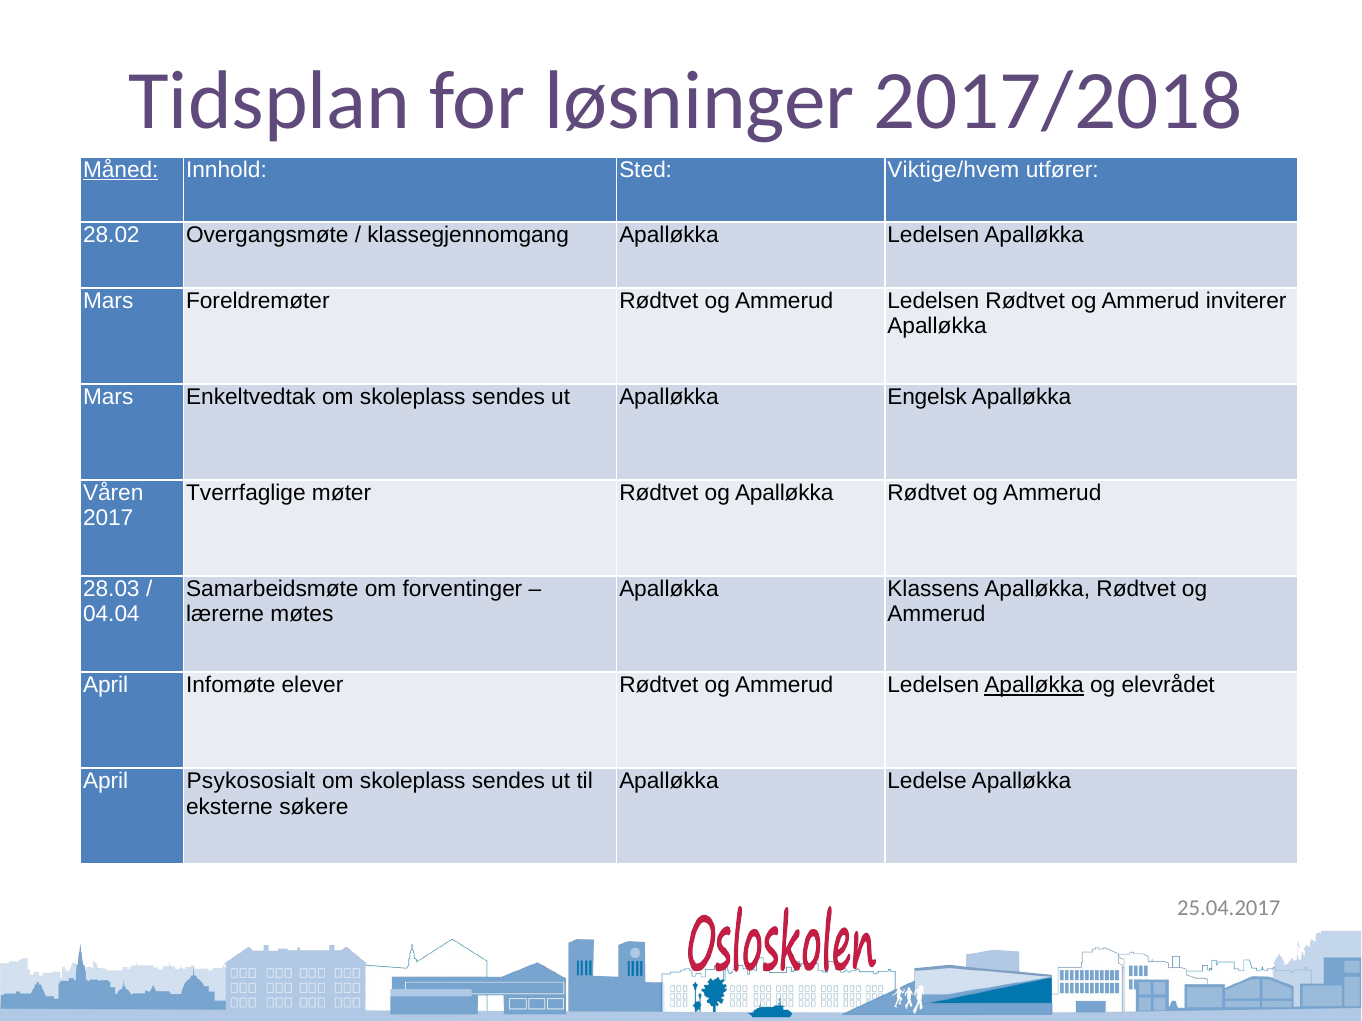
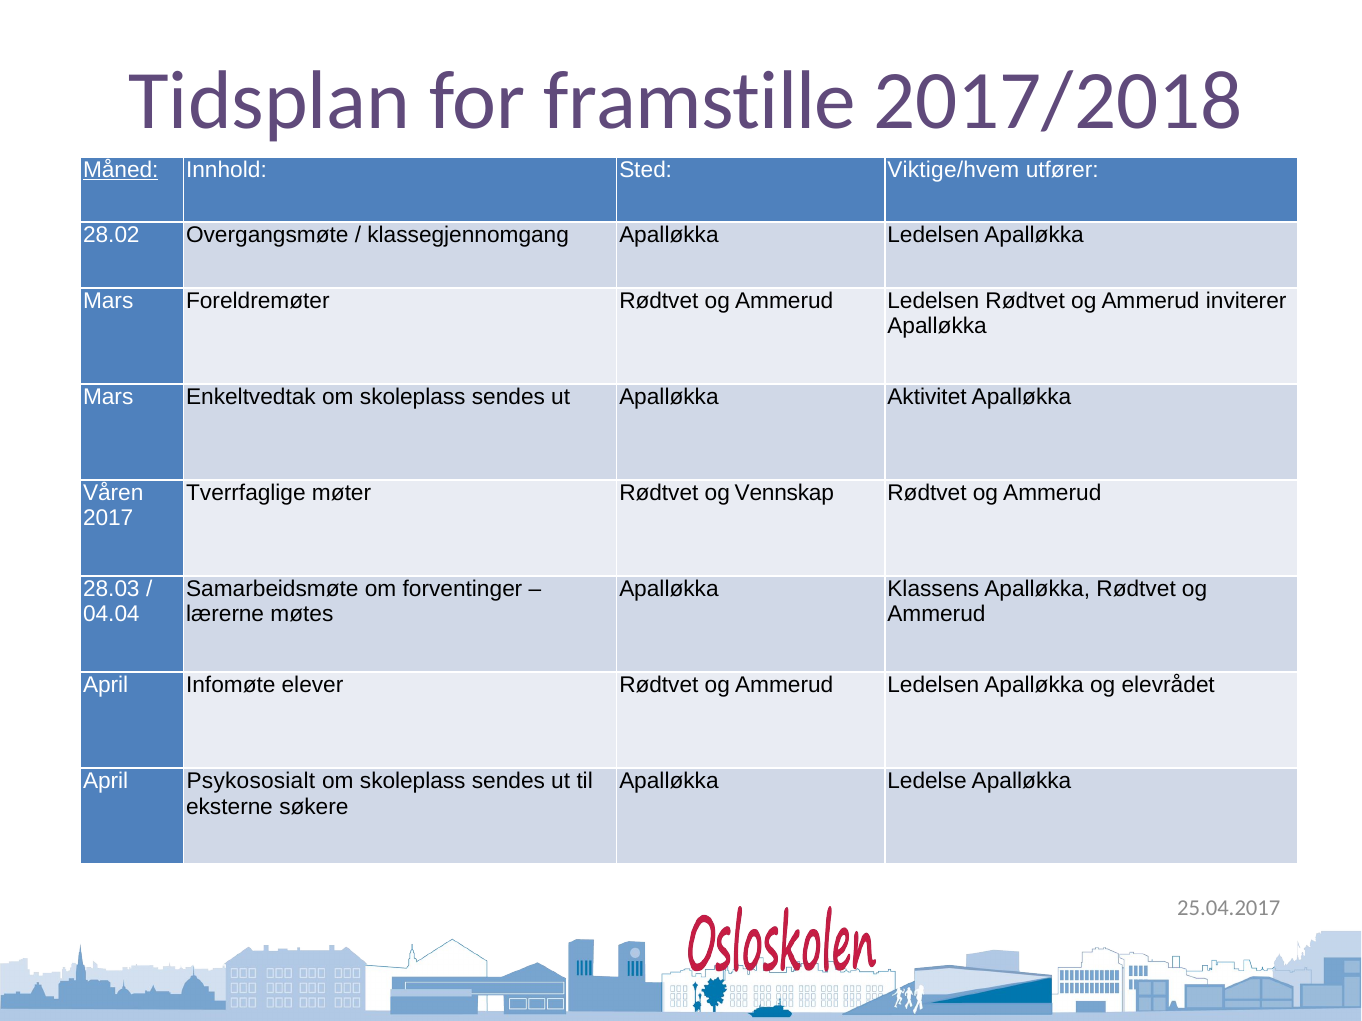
løsninger: løsninger -> framstille
Engelsk: Engelsk -> Aktivitet
og Apalløkka: Apalløkka -> Vennskap
Apalløkka at (1034, 685) underline: present -> none
